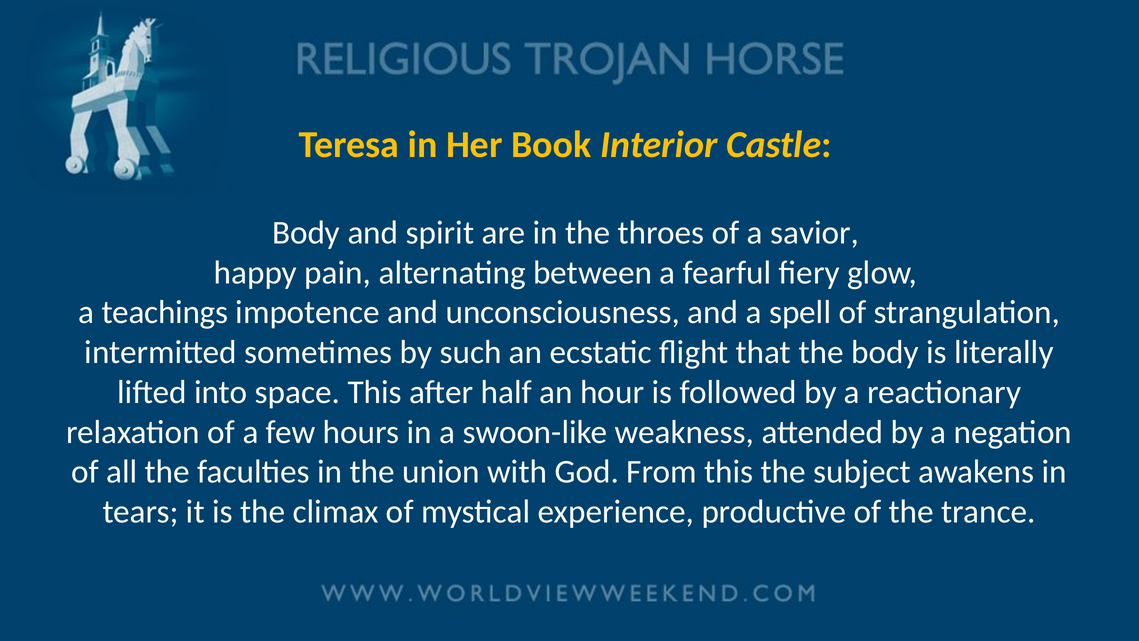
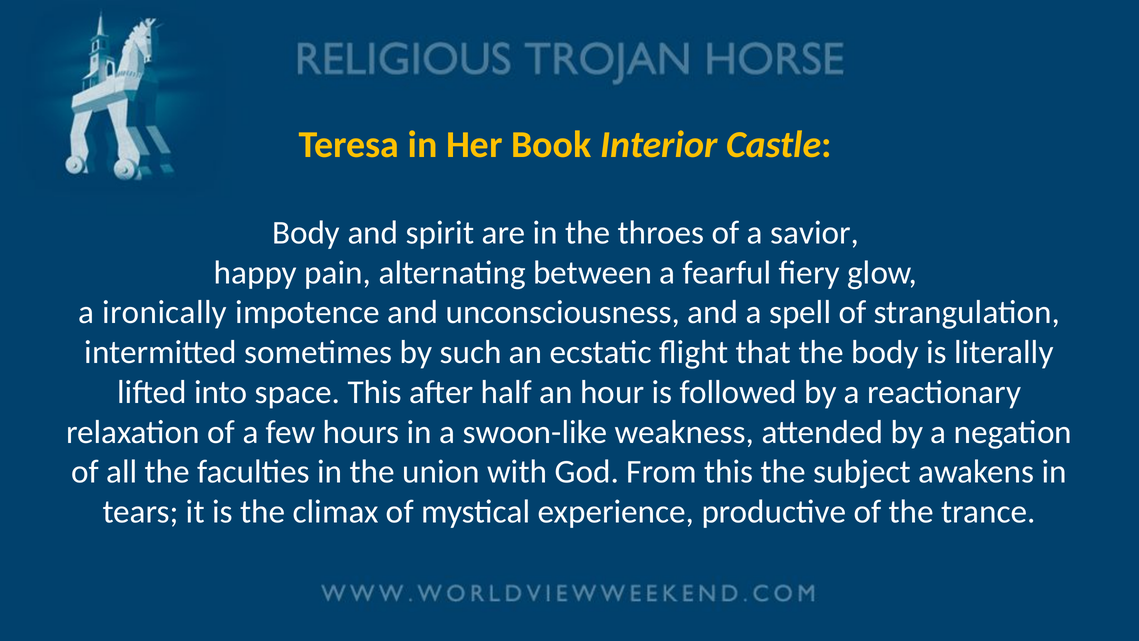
teachings: teachings -> ironically
